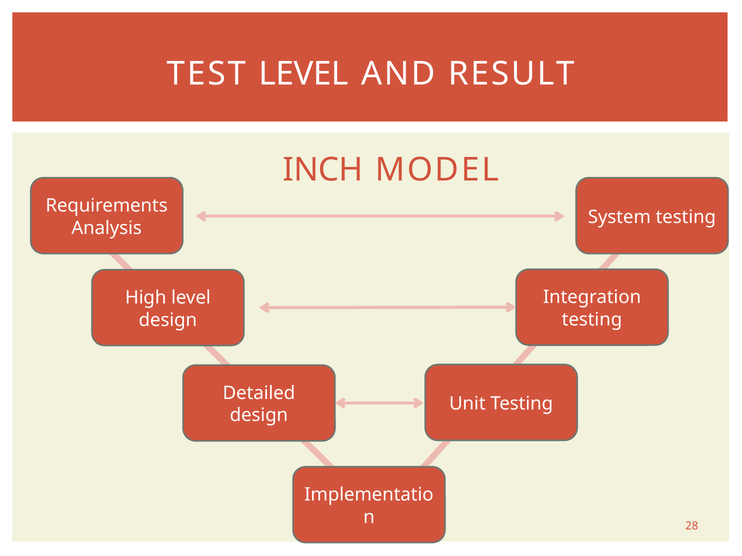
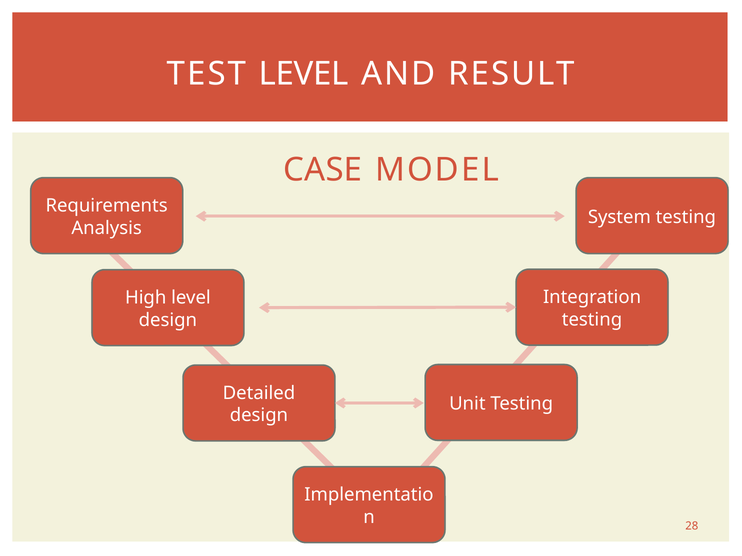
INCH: INCH -> CASE
